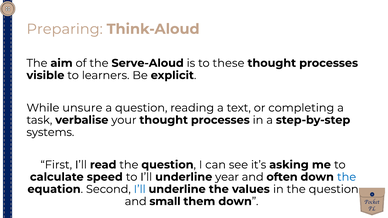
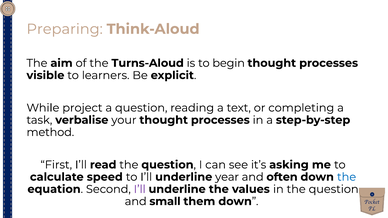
Serve-Aloud: Serve-Aloud -> Turns-Aloud
these: these -> begin
unsure: unsure -> project
systems: systems -> method
I’ll at (140, 189) colour: blue -> purple
